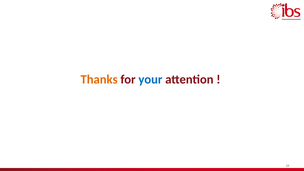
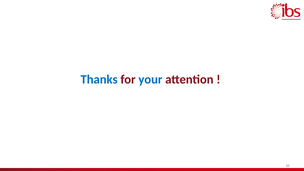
Thanks colour: orange -> blue
